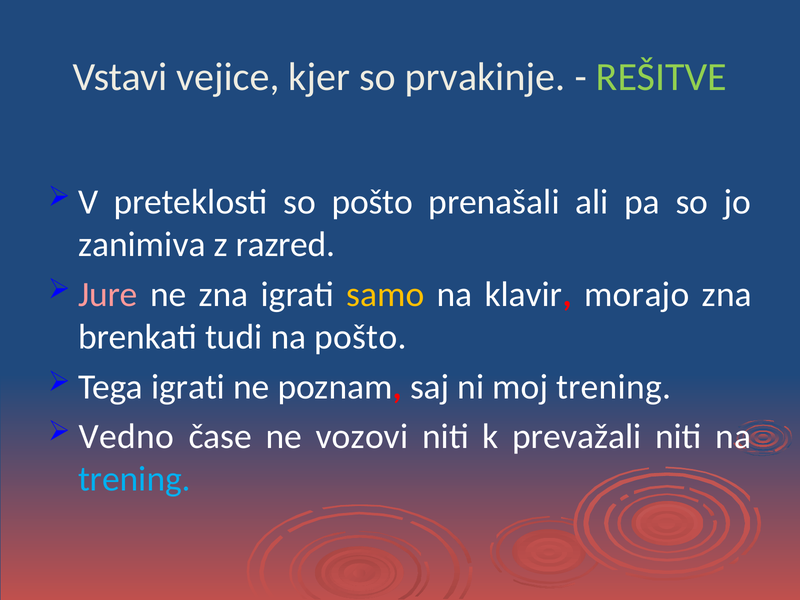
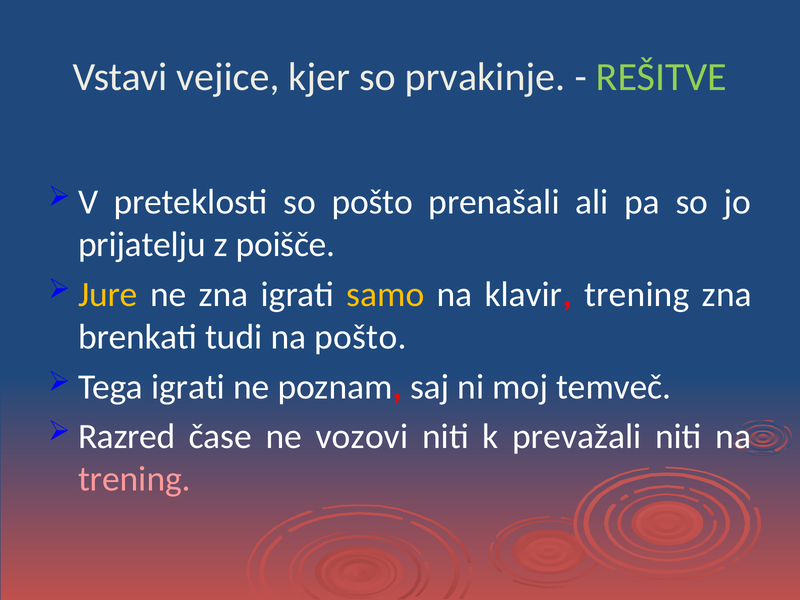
zanimiva: zanimiva -> prijatelju
razred: razred -> poišče
Jure colour: pink -> yellow
klavir morajo: morajo -> trening
moj trening: trening -> temveč
Vedno: Vedno -> Razred
trening at (134, 479) colour: light blue -> pink
